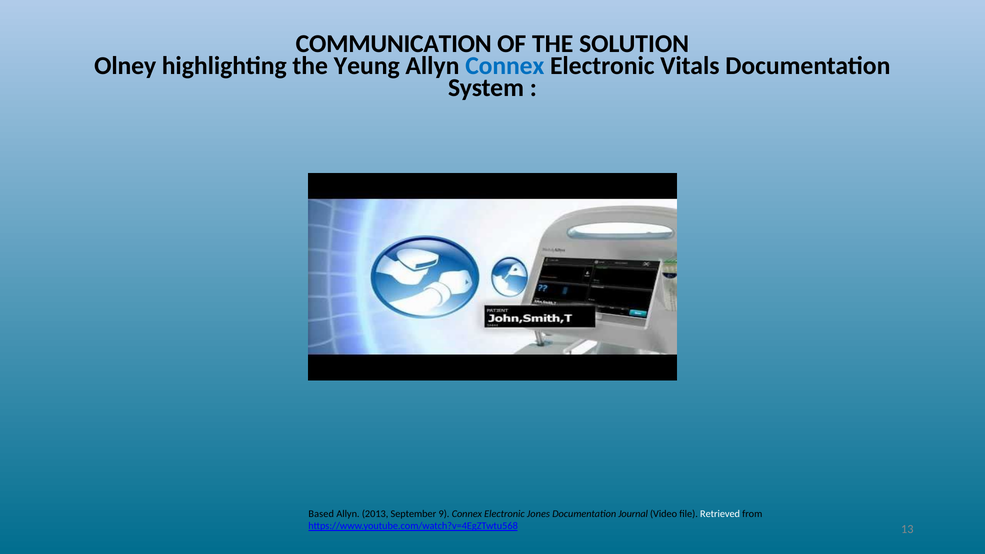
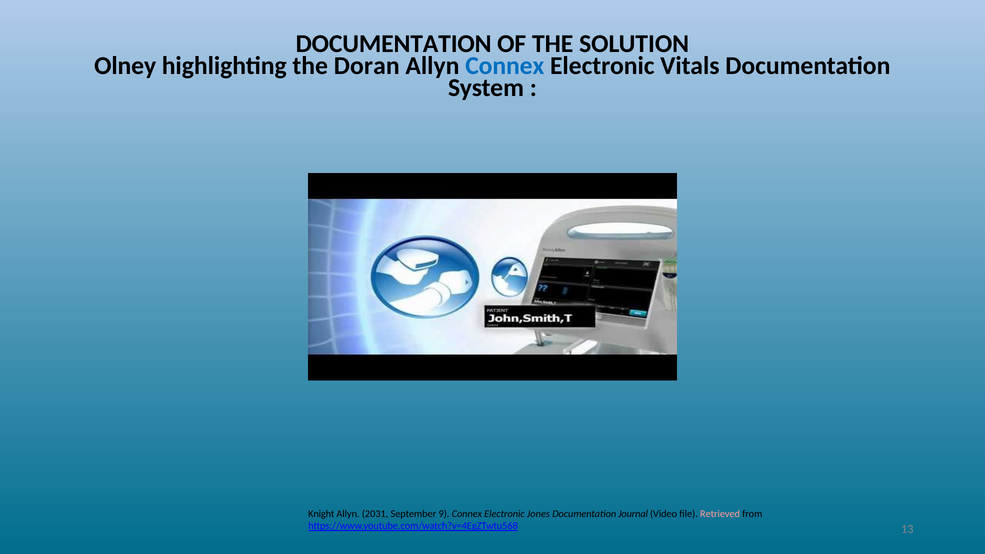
COMMUNICATION at (394, 44): COMMUNICATION -> DOCUMENTATION
Yeung: Yeung -> Doran
Based: Based -> Knight
2013: 2013 -> 2031
Retrieved colour: white -> pink
